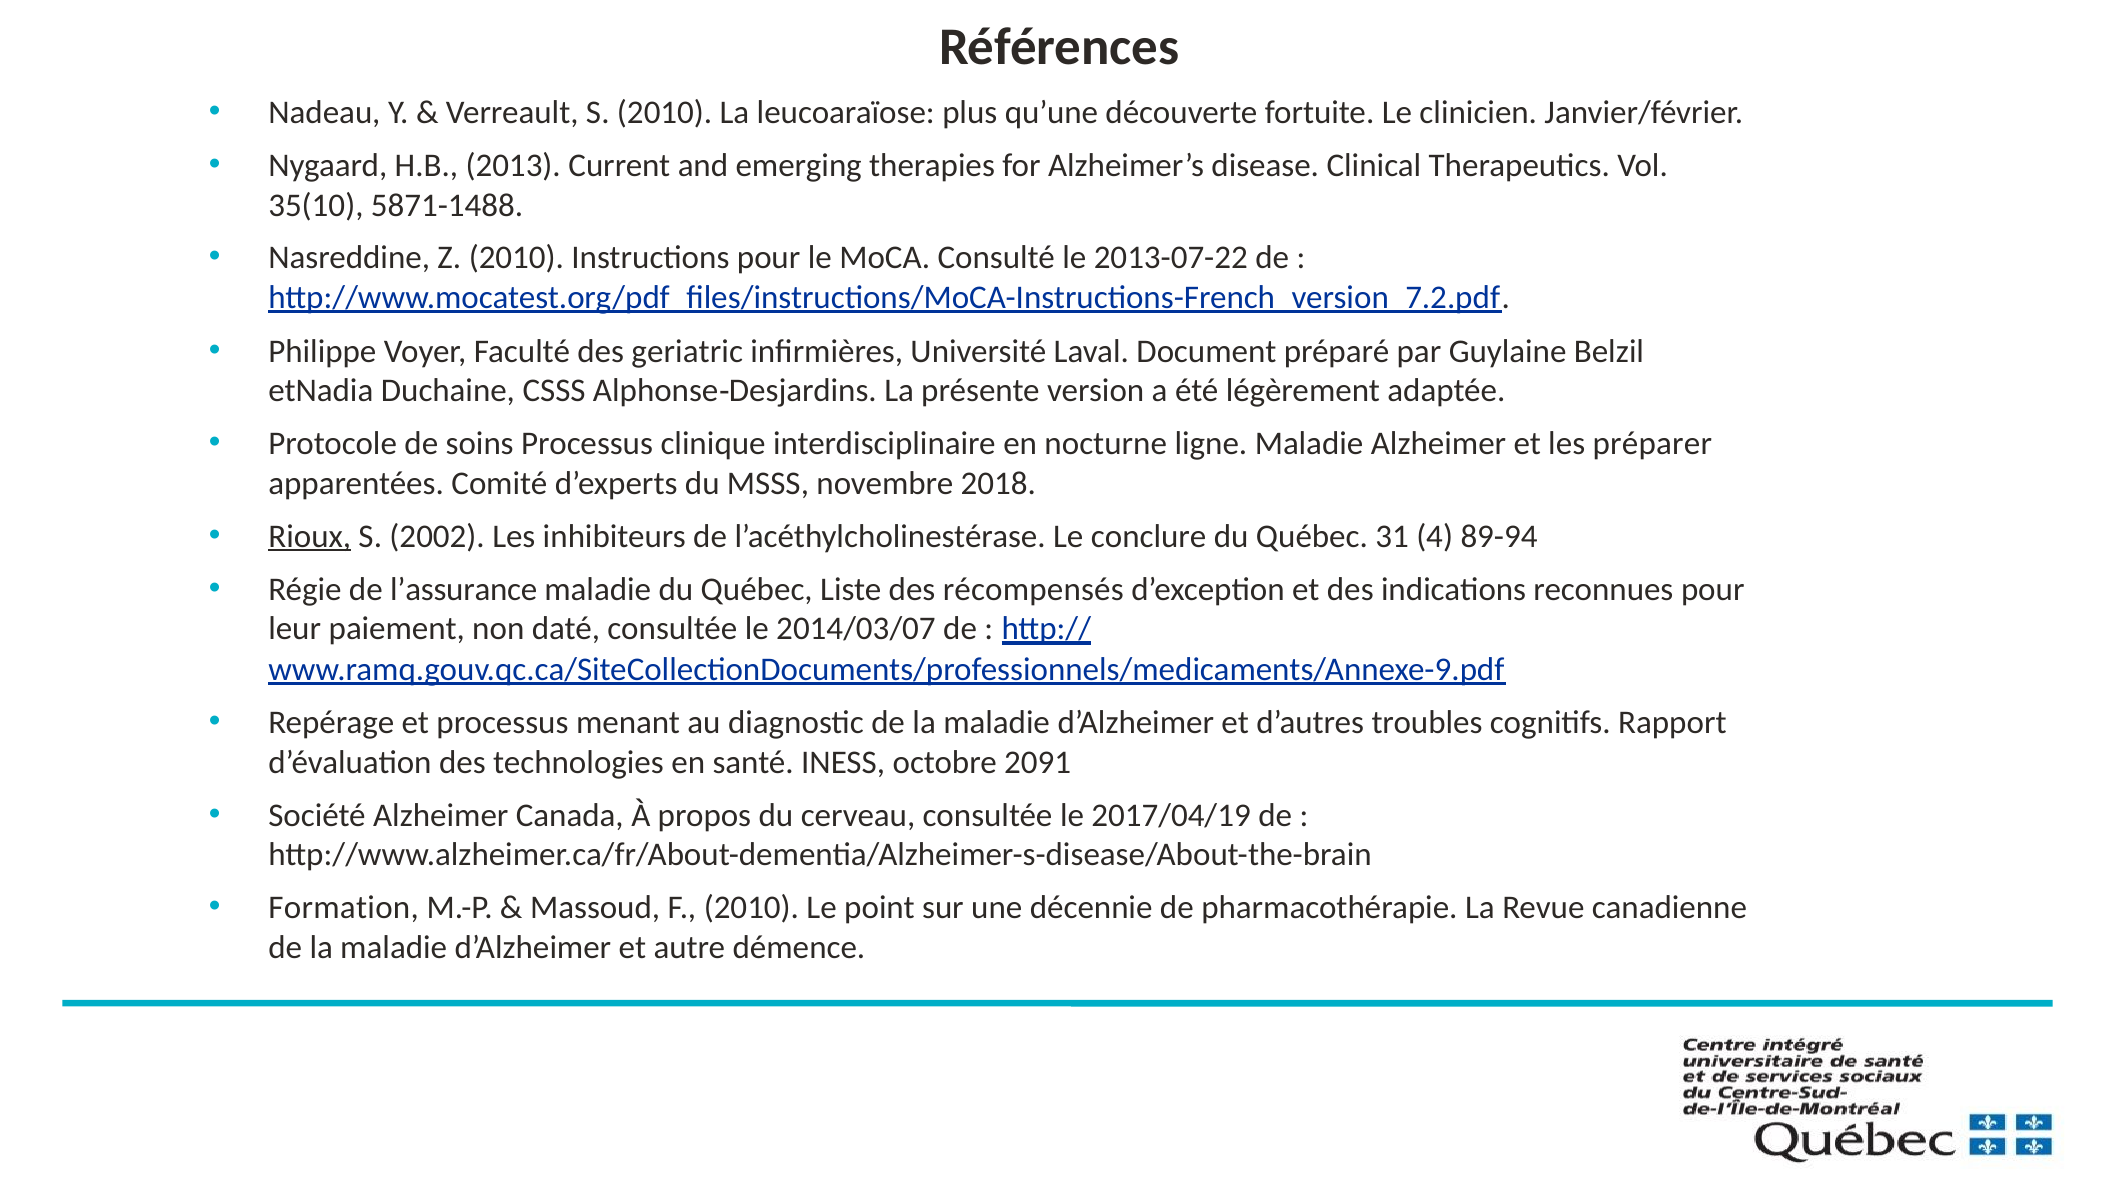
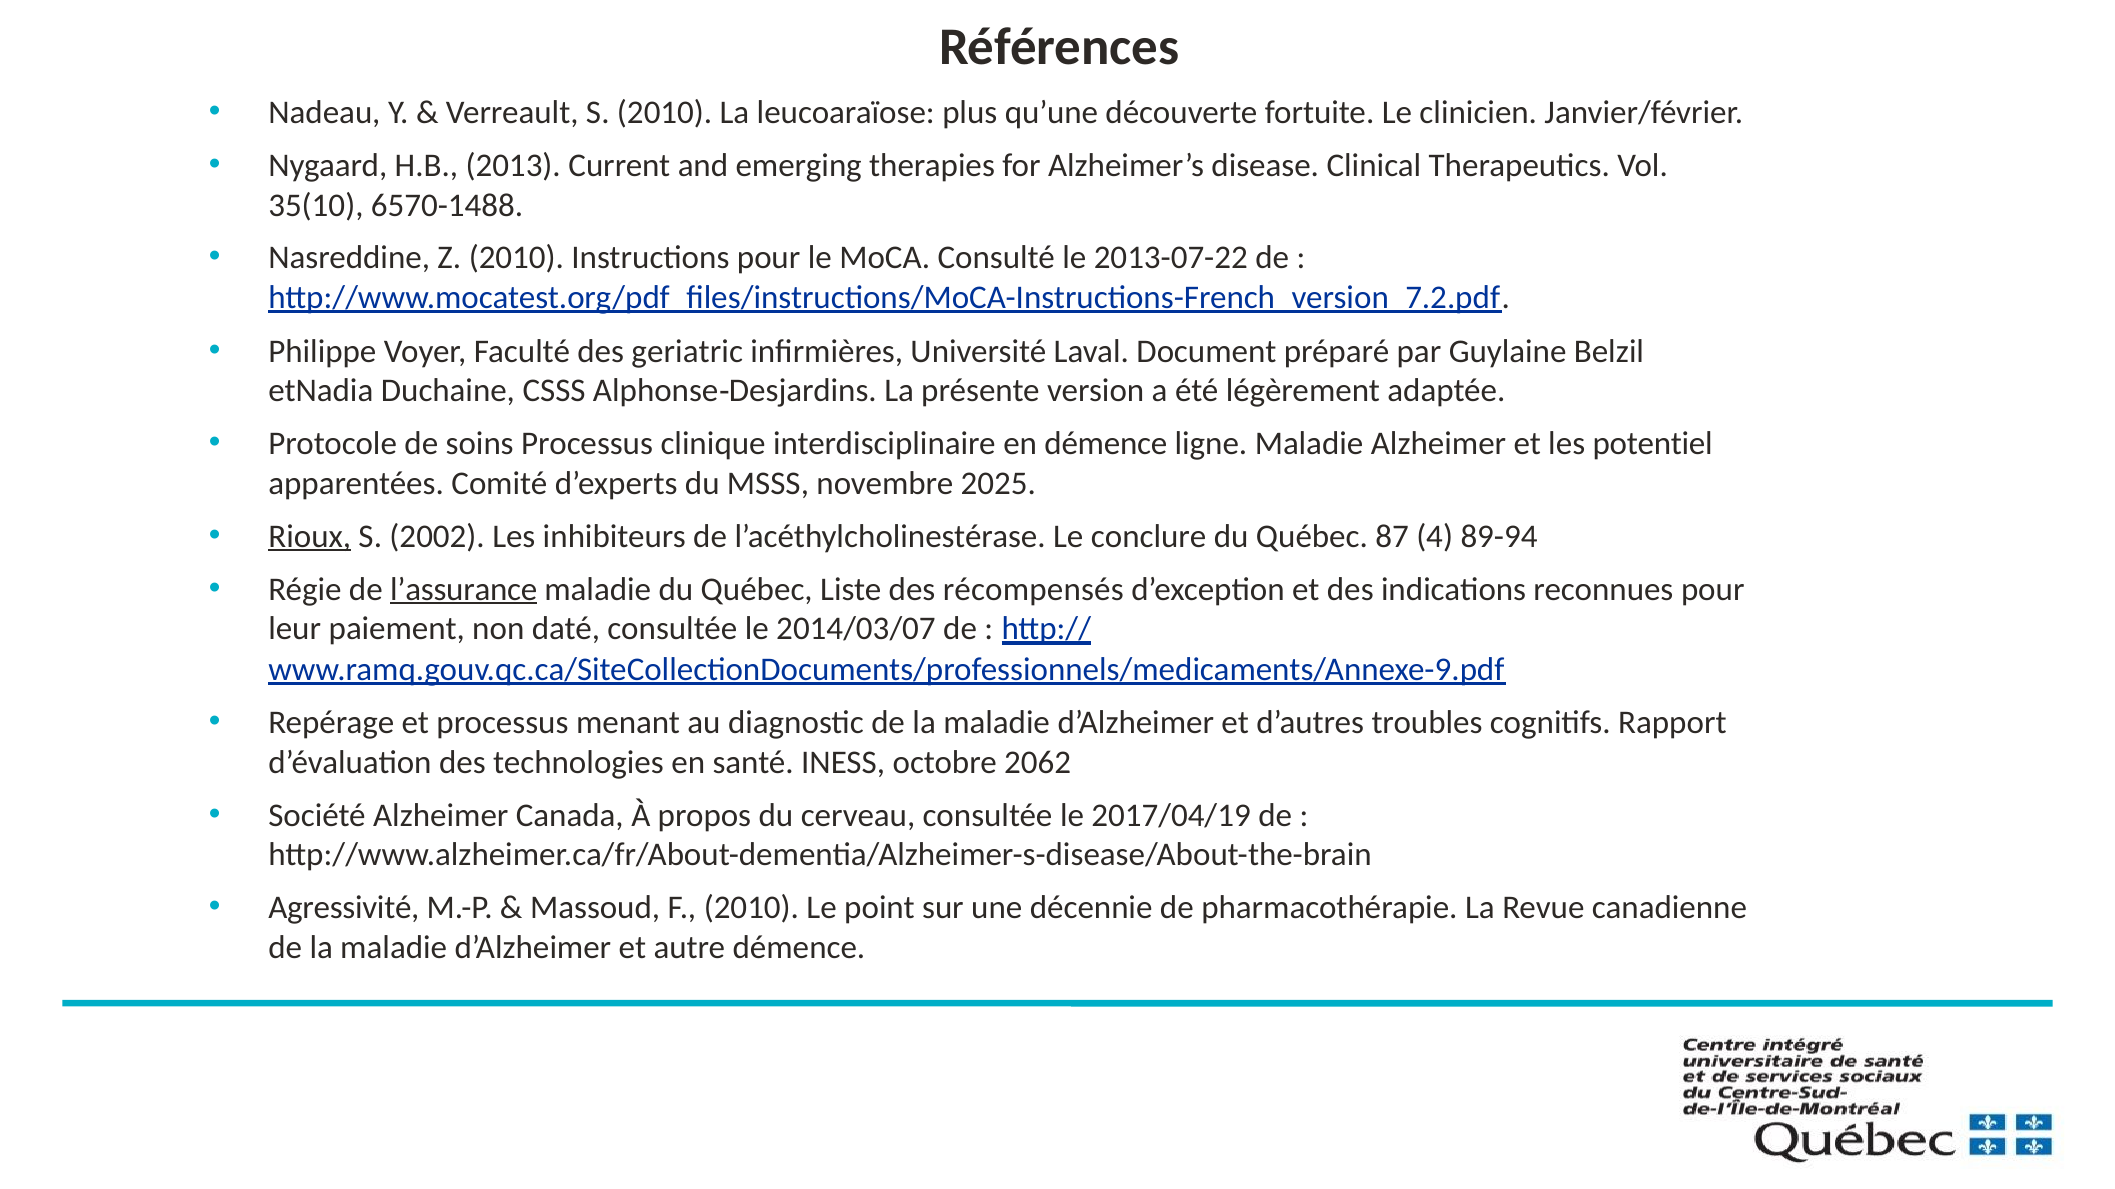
5871-1488: 5871-1488 -> 6570-1488
en nocturne: nocturne -> démence
préparer: préparer -> potentiel
2018: 2018 -> 2025
31: 31 -> 87
l’assurance underline: none -> present
2091: 2091 -> 2062
Formation: Formation -> Agressivité
